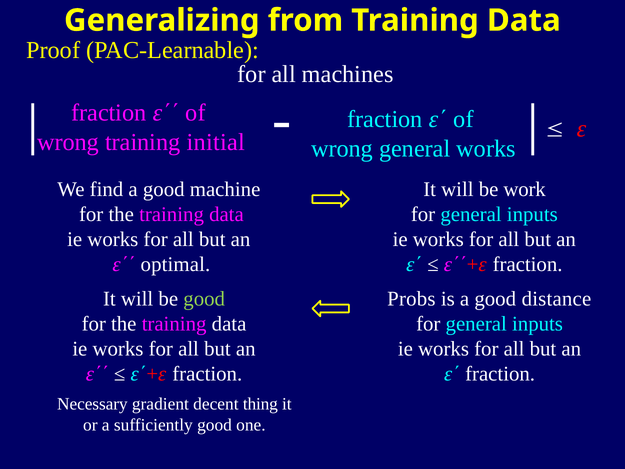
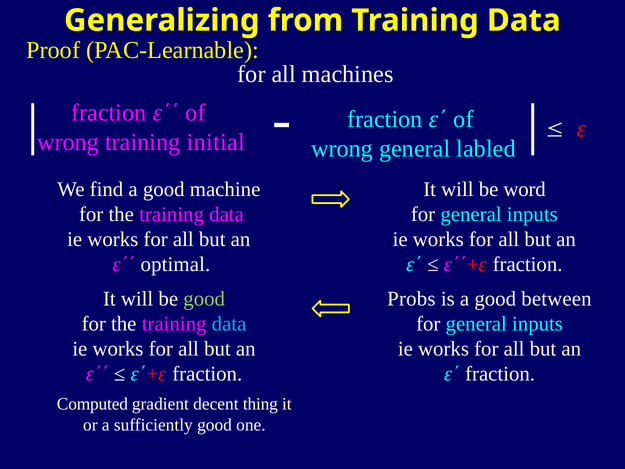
general works: works -> labled
work: work -> word
distance: distance -> between
data at (229, 324) colour: white -> light blue
Necessary: Necessary -> Computed
